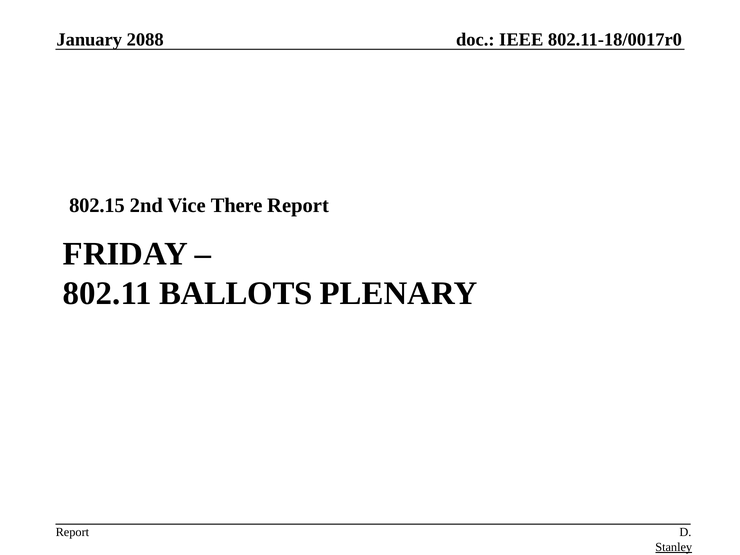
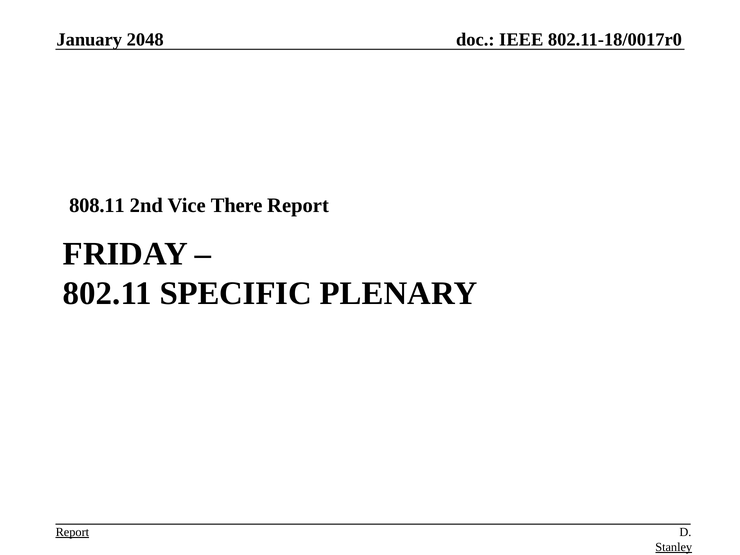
2088: 2088 -> 2048
802.15: 802.15 -> 808.11
BALLOTS: BALLOTS -> SPECIFIC
Report at (72, 532) underline: none -> present
